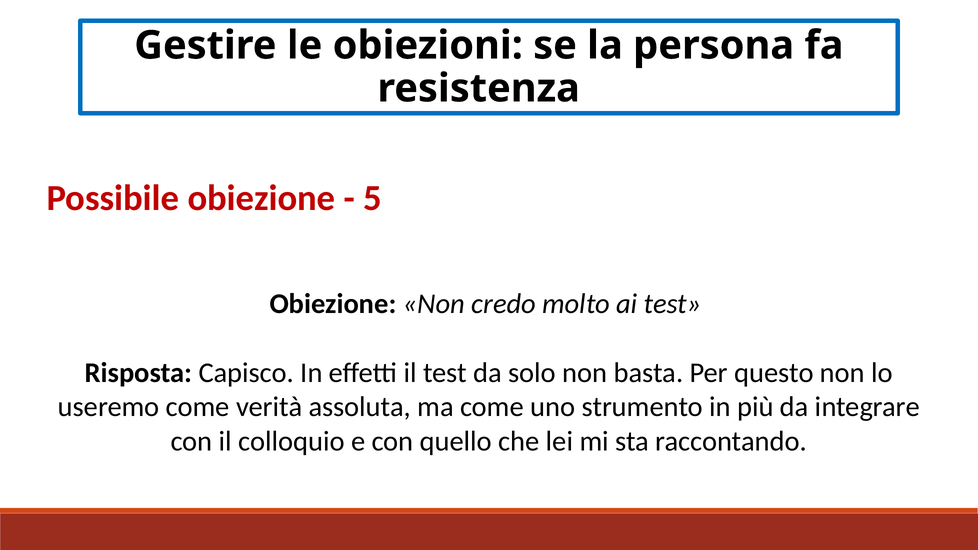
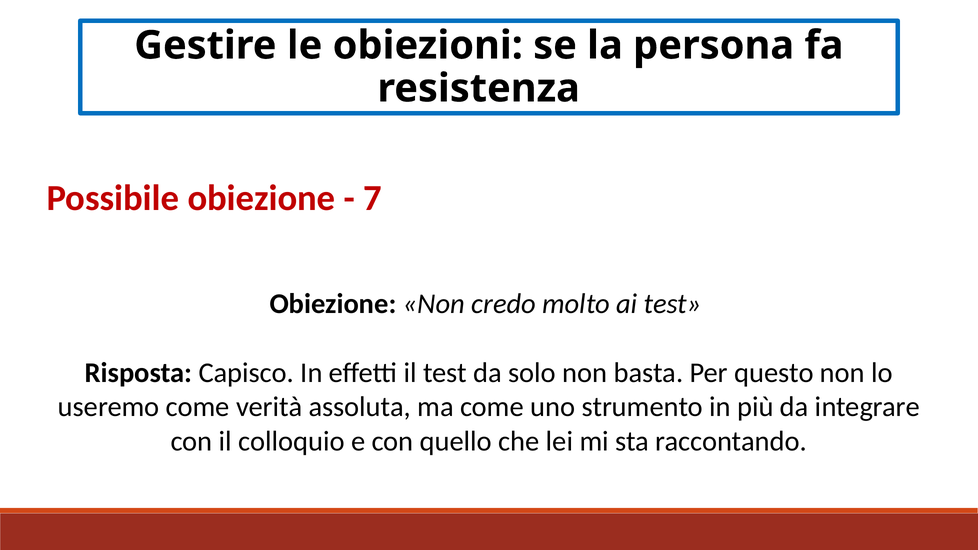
5: 5 -> 7
